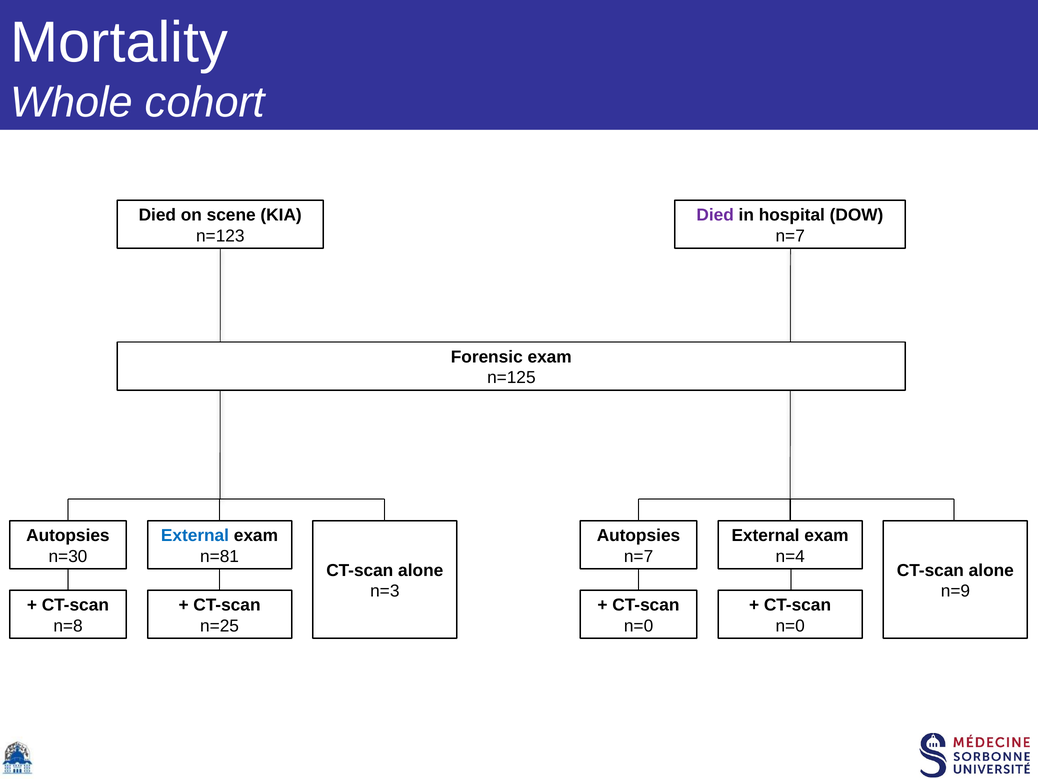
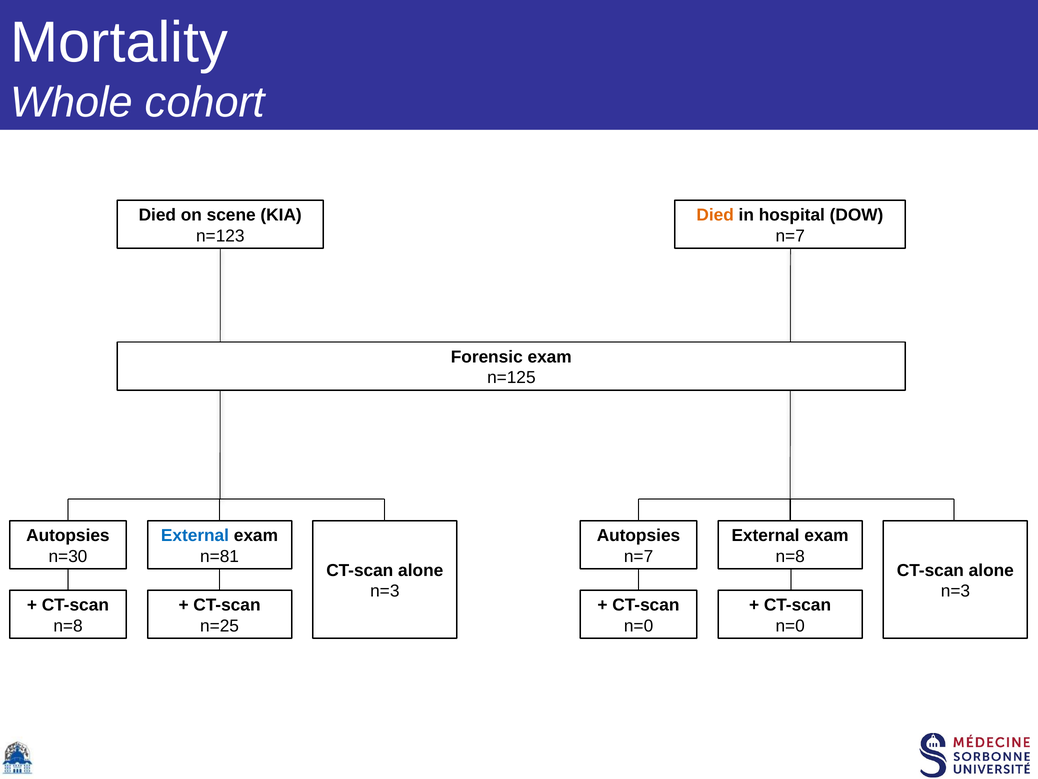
Died at (715, 215) colour: purple -> orange
n=4 at (790, 556): n=4 -> n=8
n=9 at (955, 591): n=9 -> n=3
